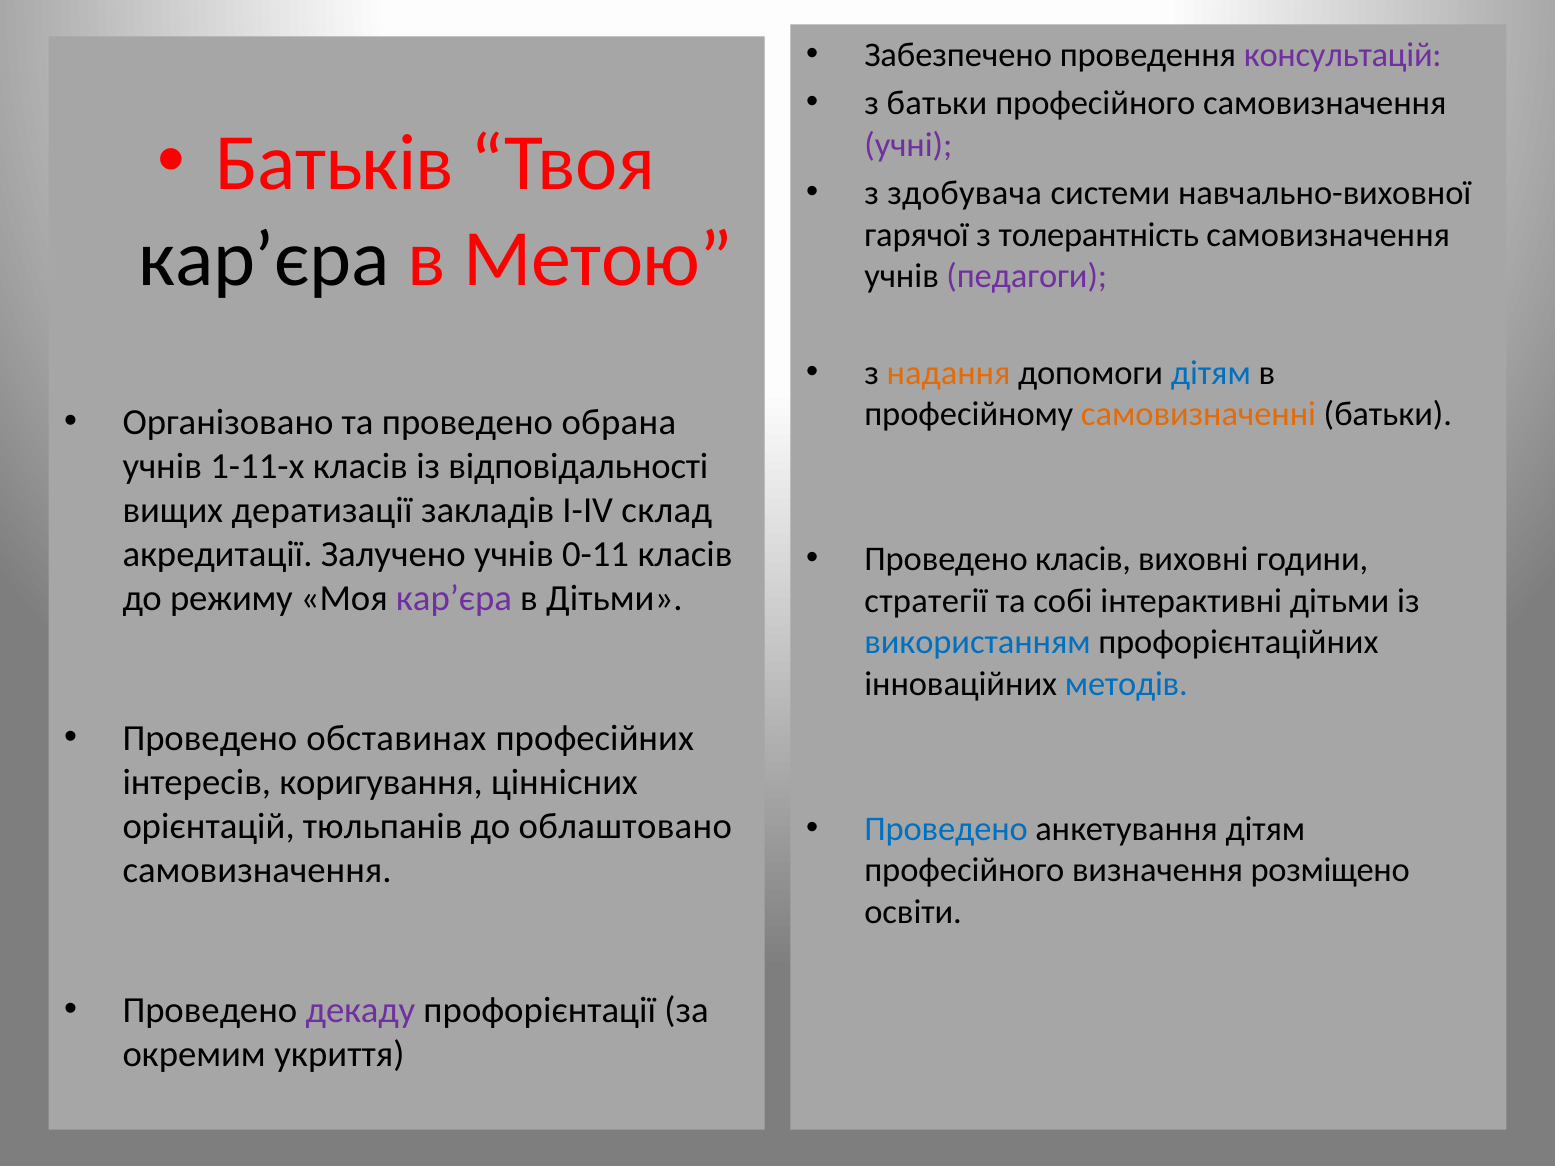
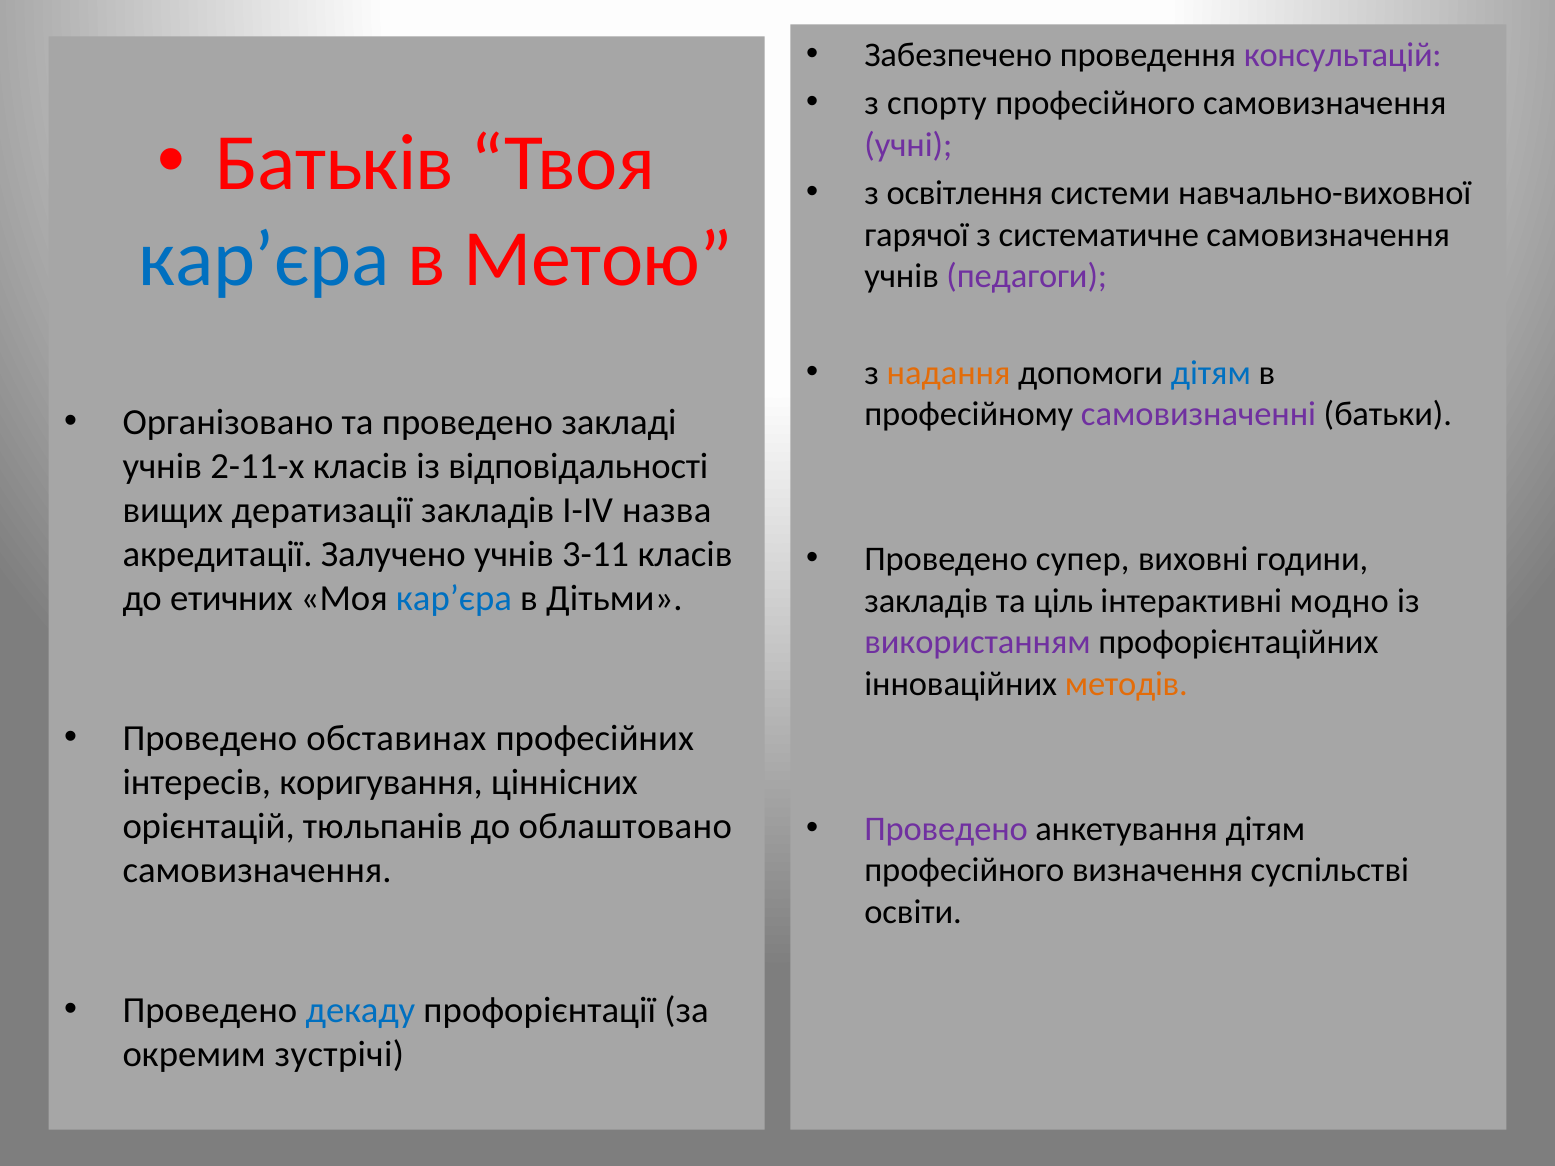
з батьки: батьки -> спорту
здобувача: здобувача -> освітлення
толерантність: толерантність -> систематичне
кар’єра at (264, 259) colour: black -> blue
самовизначенні colour: orange -> purple
обрана: обрана -> закладі
1-11-х: 1-11-х -> 2-11-х
склад: склад -> назва
0-11: 0-11 -> 3-11
Проведено класів: класів -> супер
режиму: режиму -> етичних
кар’єра at (454, 598) colour: purple -> blue
стратегії at (926, 601): стратегії -> закладів
собі: собі -> ціль
інтерактивні дітьми: дітьми -> модно
використанням colour: blue -> purple
методів colour: blue -> orange
Проведено at (946, 829) colour: blue -> purple
розміщено: розміщено -> суспільстві
декаду colour: purple -> blue
укриття: укриття -> зустрічі
